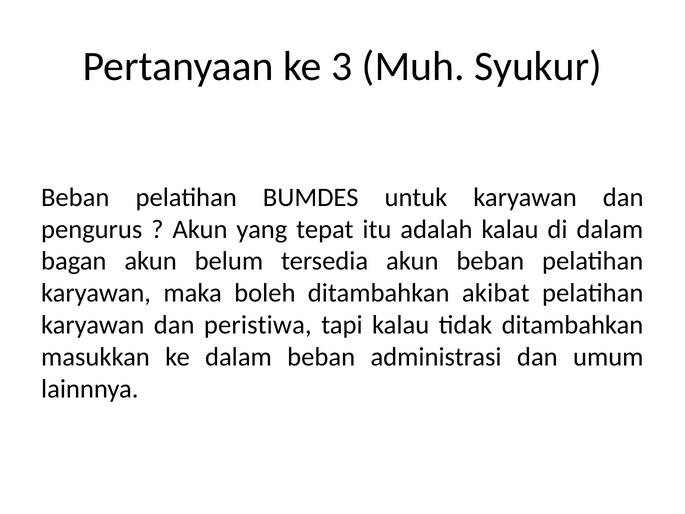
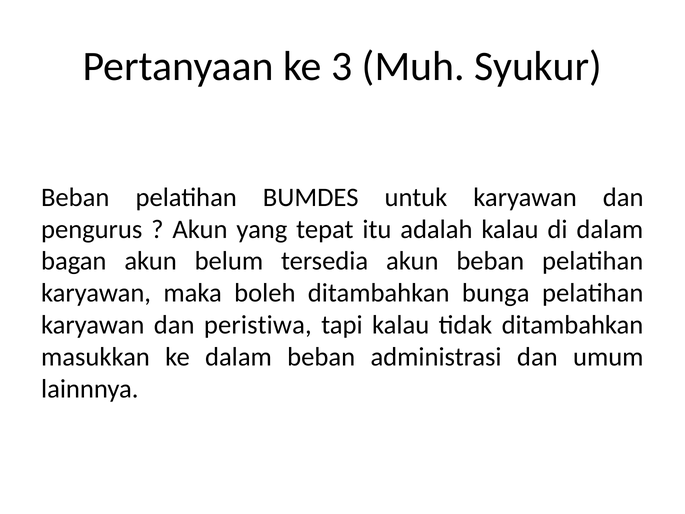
akibat: akibat -> bunga
